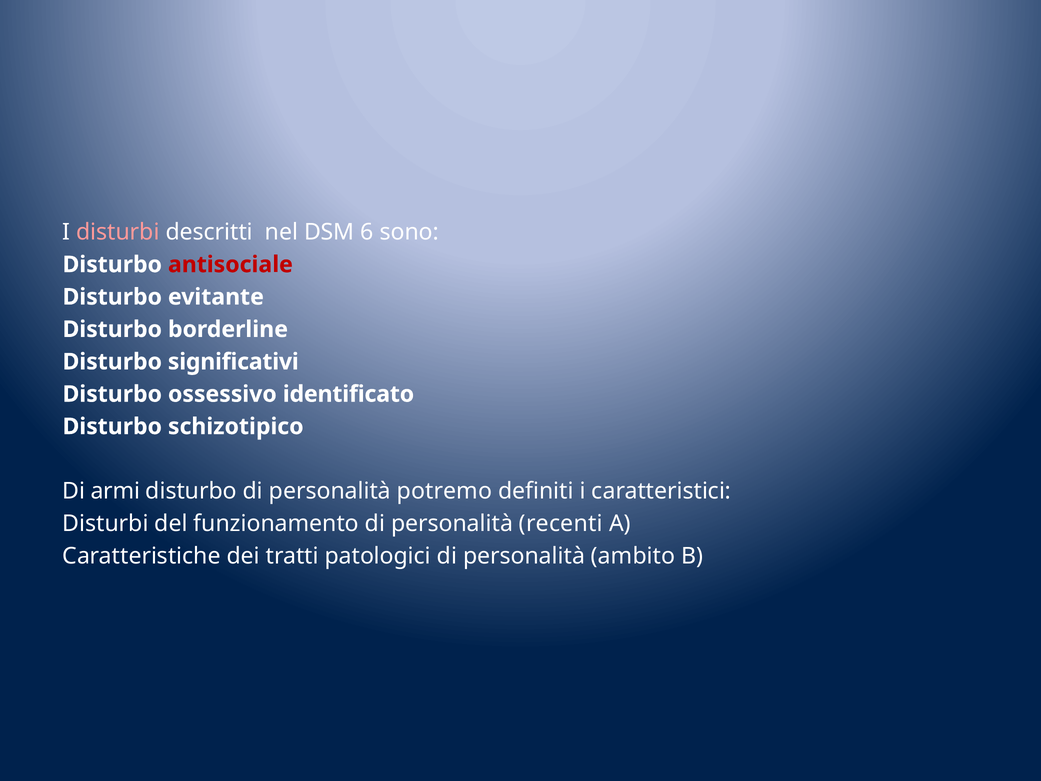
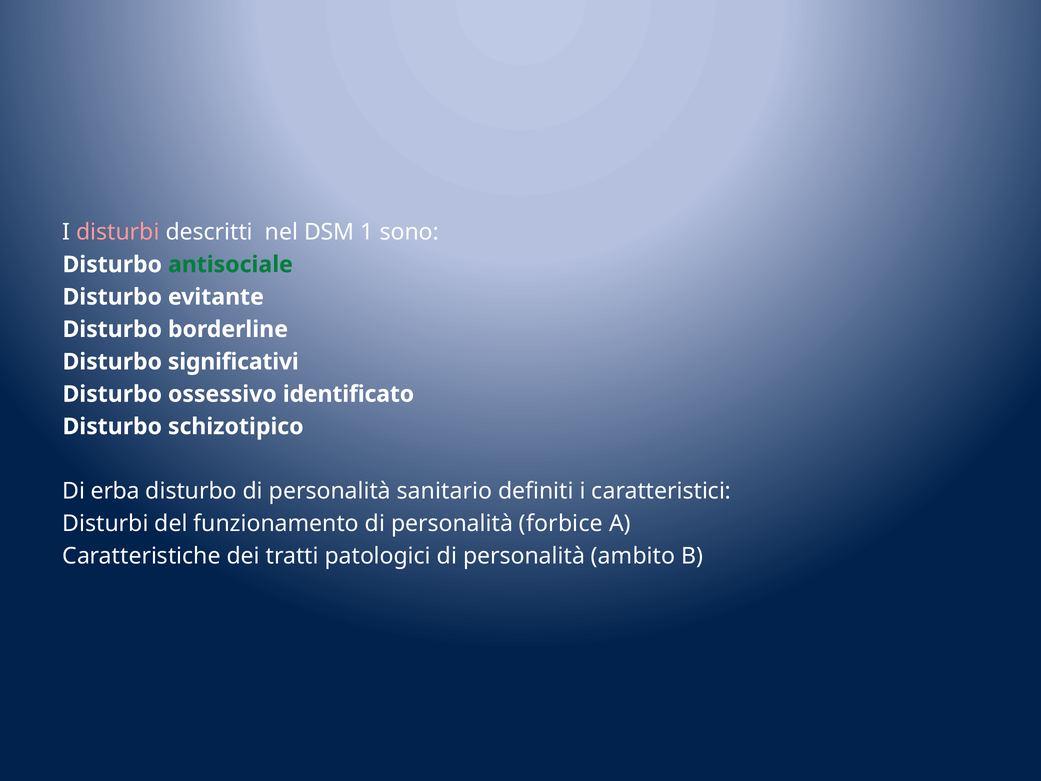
6: 6 -> 1
antisociale colour: red -> green
armi: armi -> erba
potremo: potremo -> sanitario
recenti: recenti -> forbice
